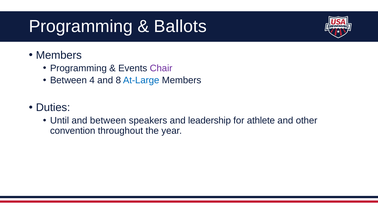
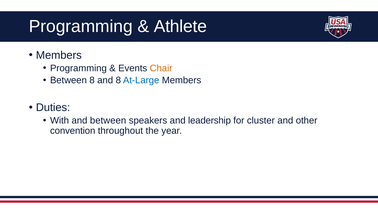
Ballots: Ballots -> Athlete
Chair colour: purple -> orange
Between 4: 4 -> 8
Until: Until -> With
athlete: athlete -> cluster
